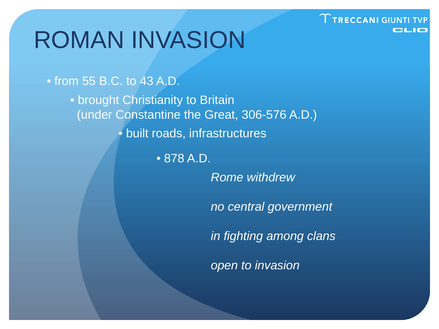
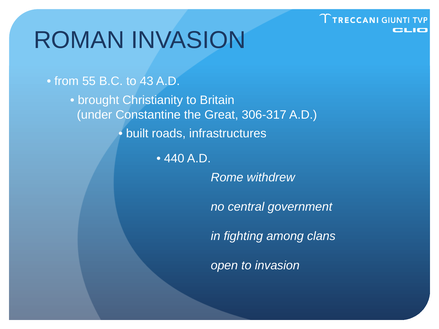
306-576: 306-576 -> 306-317
878: 878 -> 440
